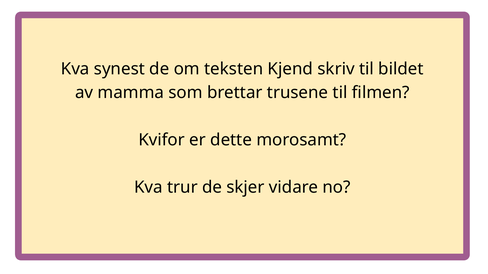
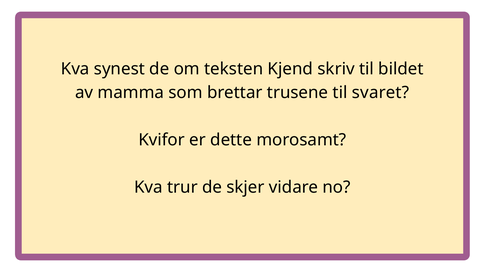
filmen: filmen -> svaret
